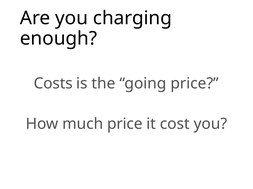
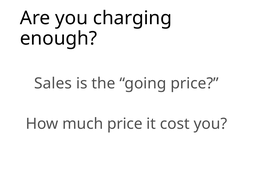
Costs: Costs -> Sales
